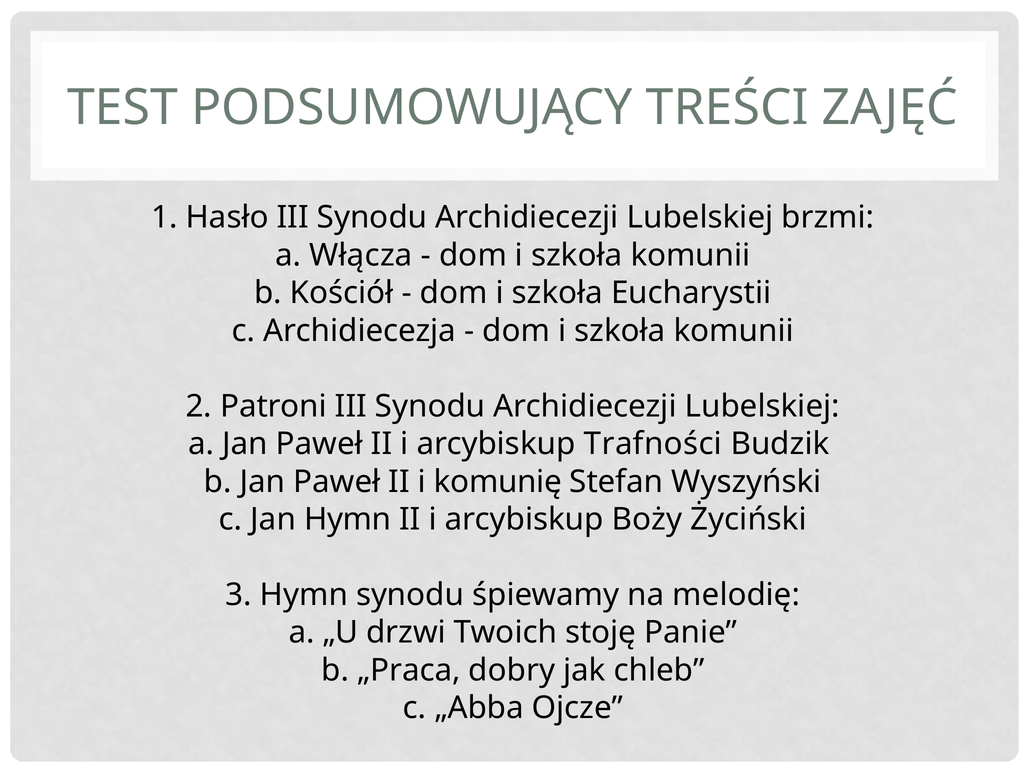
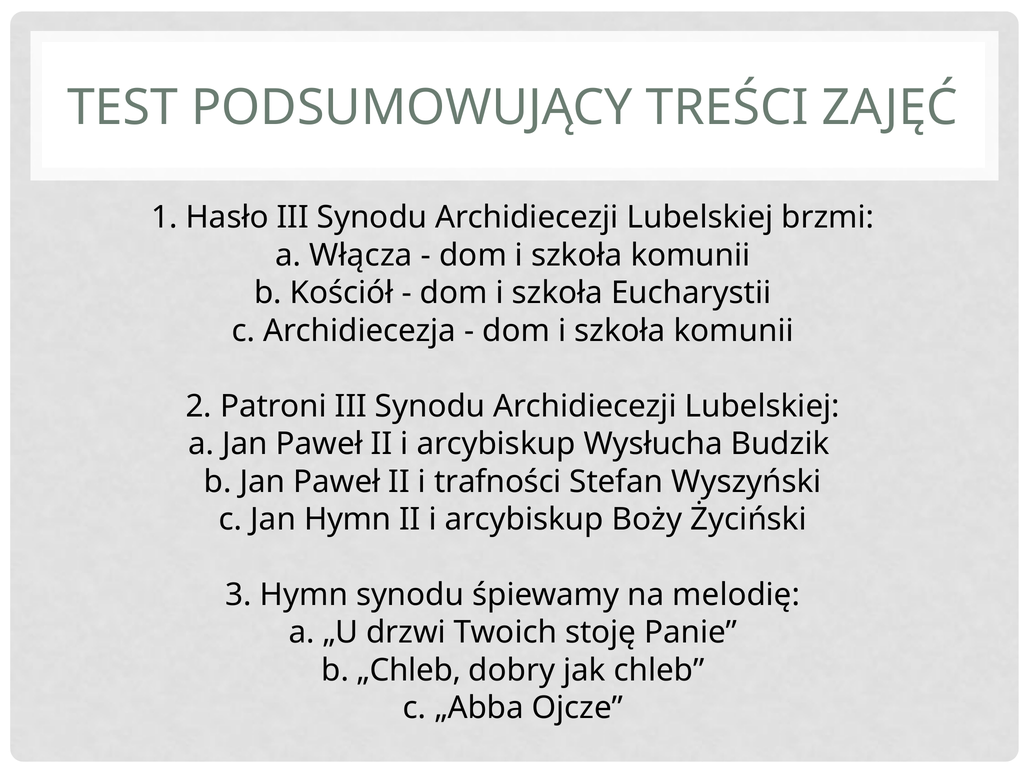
Trafności: Trafności -> Wysłucha
komunię: komunię -> trafności
„Praca: „Praca -> „Chleb
